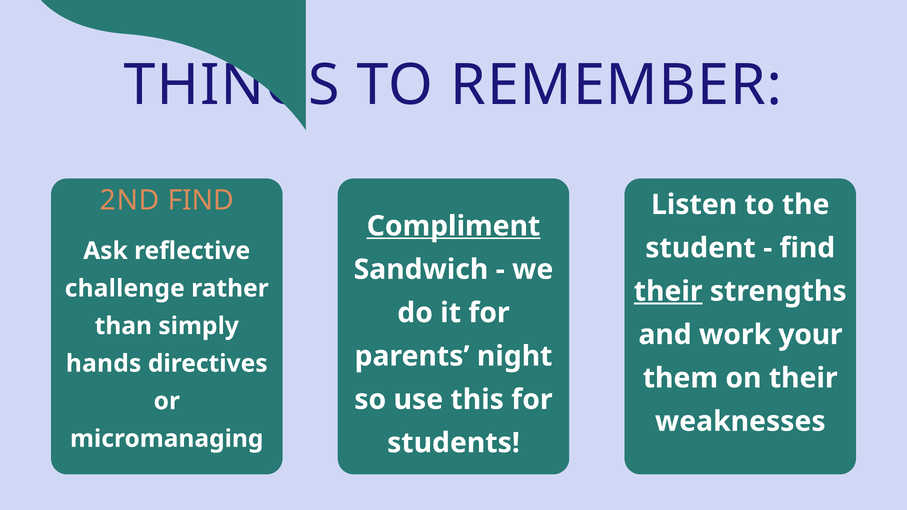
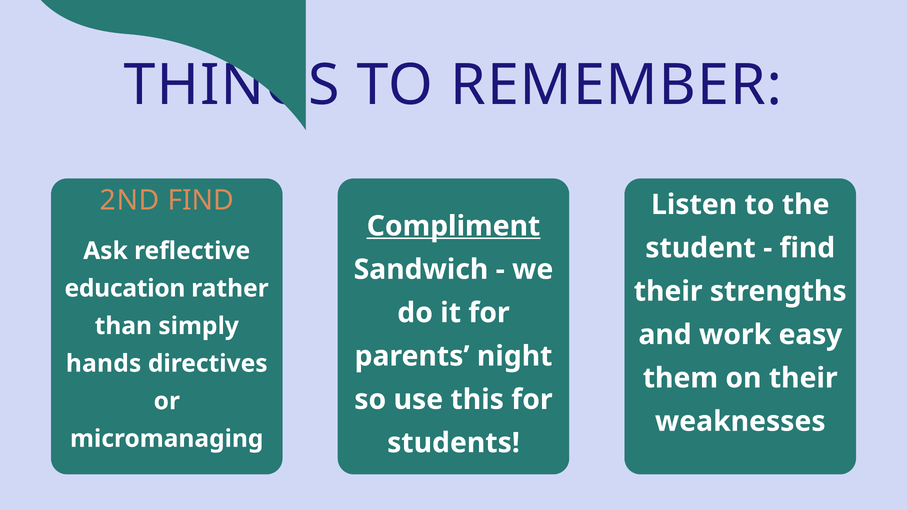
challenge: challenge -> education
their at (668, 291) underline: present -> none
your: your -> easy
